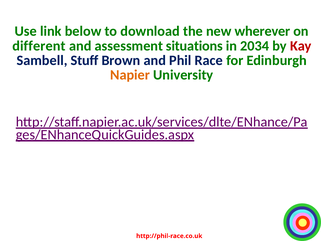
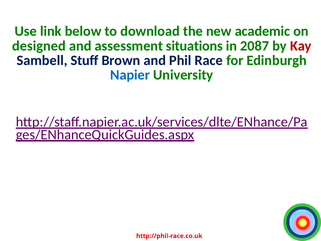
wherever: wherever -> academic
different: different -> designed
2034: 2034 -> 2087
Napier colour: orange -> blue
